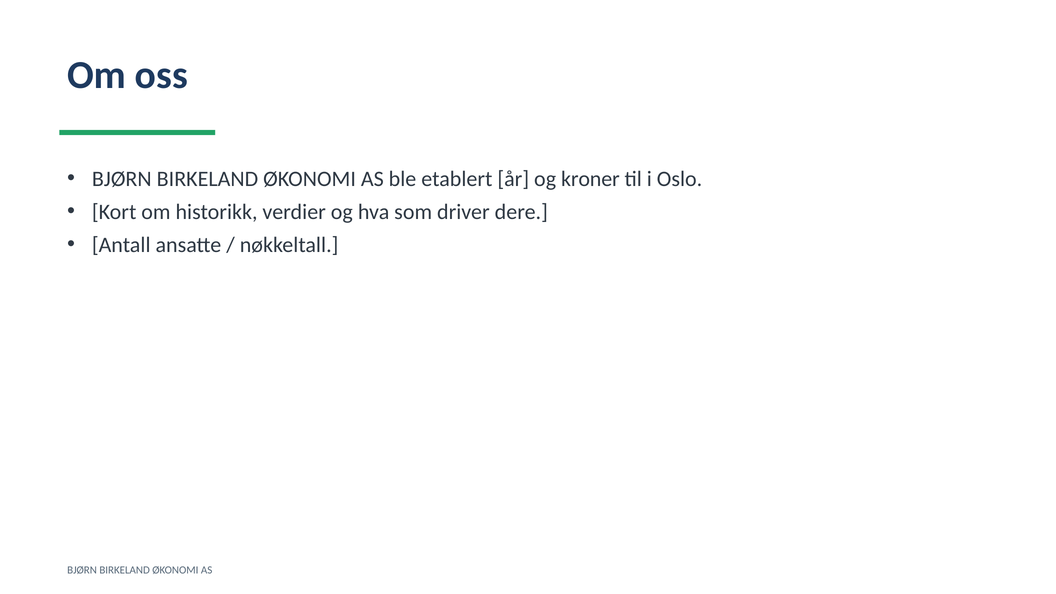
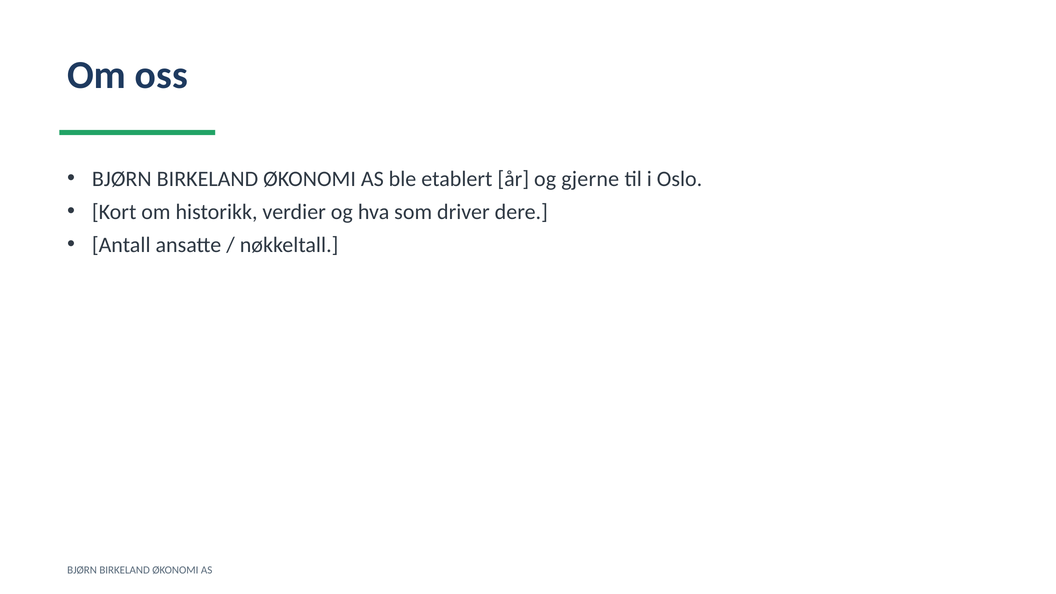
kroner: kroner -> gjerne
